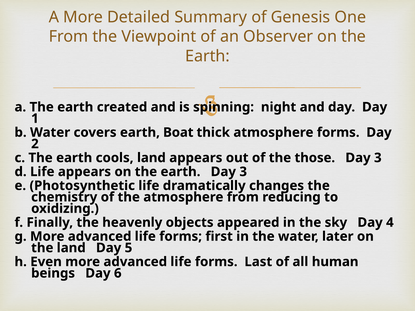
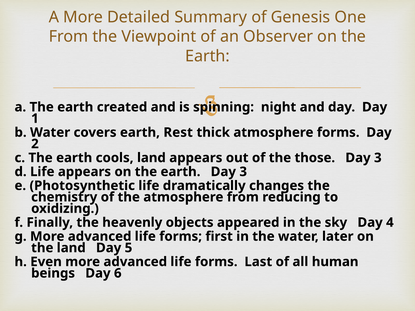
Boat: Boat -> Rest
